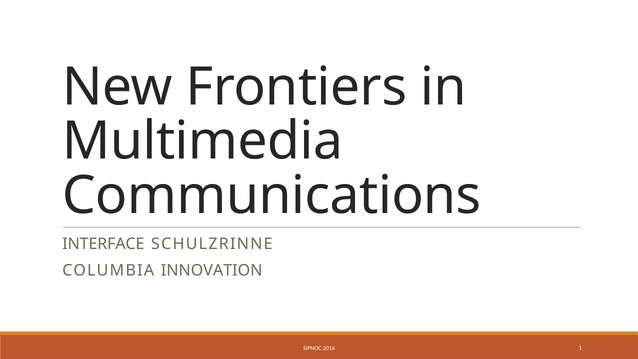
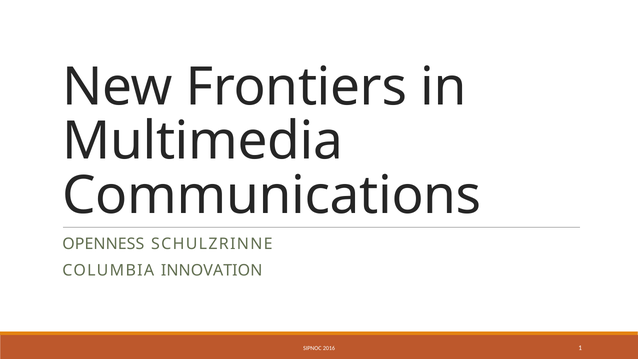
INTERFACE: INTERFACE -> OPENNESS
